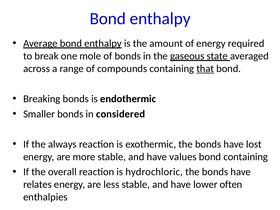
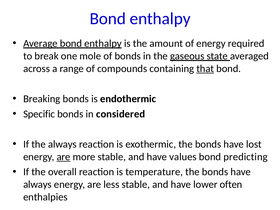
Smaller: Smaller -> Specific
are at (64, 157) underline: none -> present
bond containing: containing -> predicting
hydrochloric: hydrochloric -> temperature
relates at (37, 184): relates -> always
